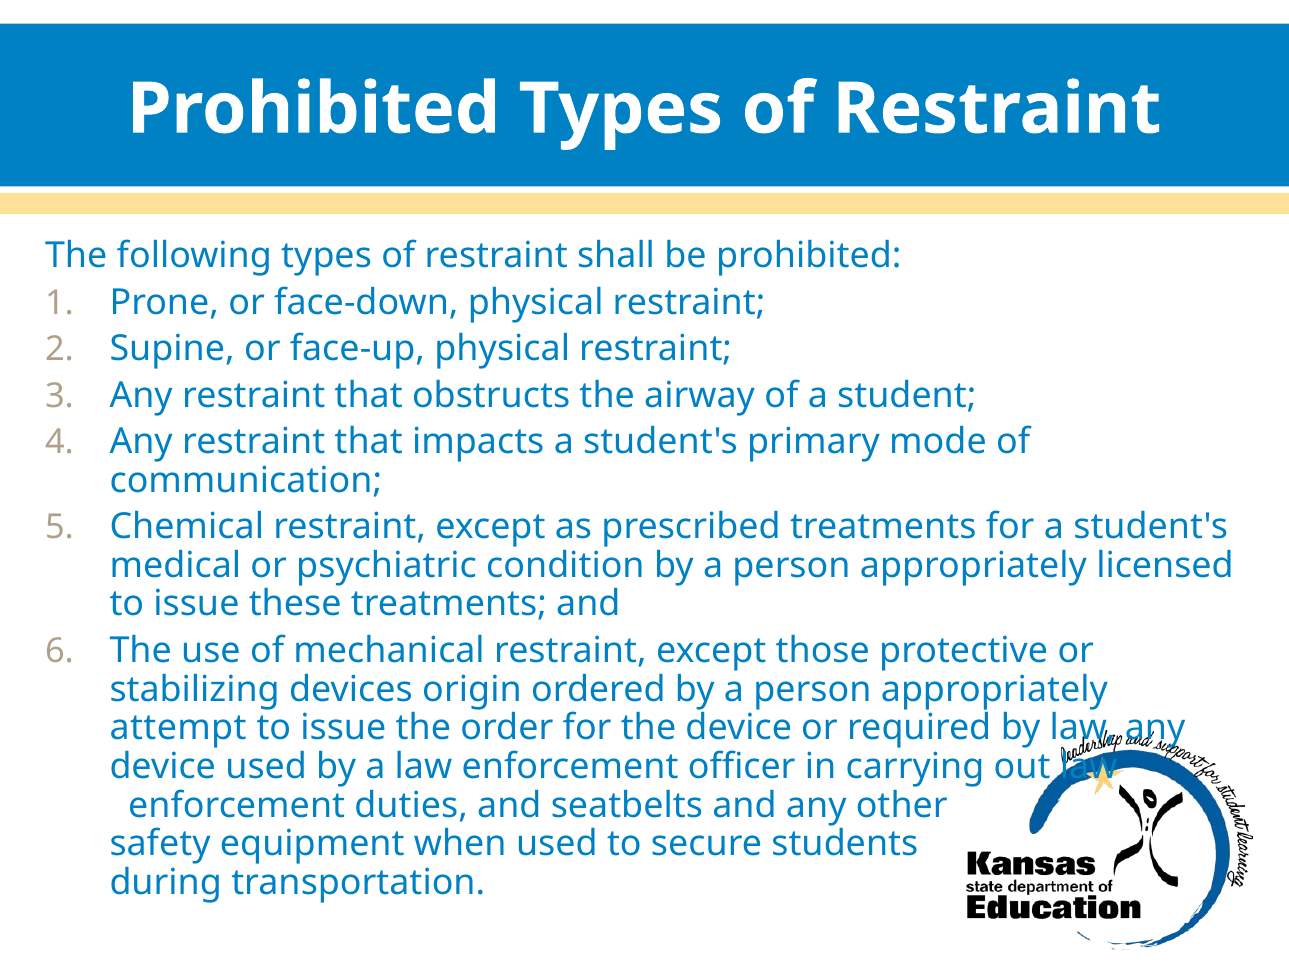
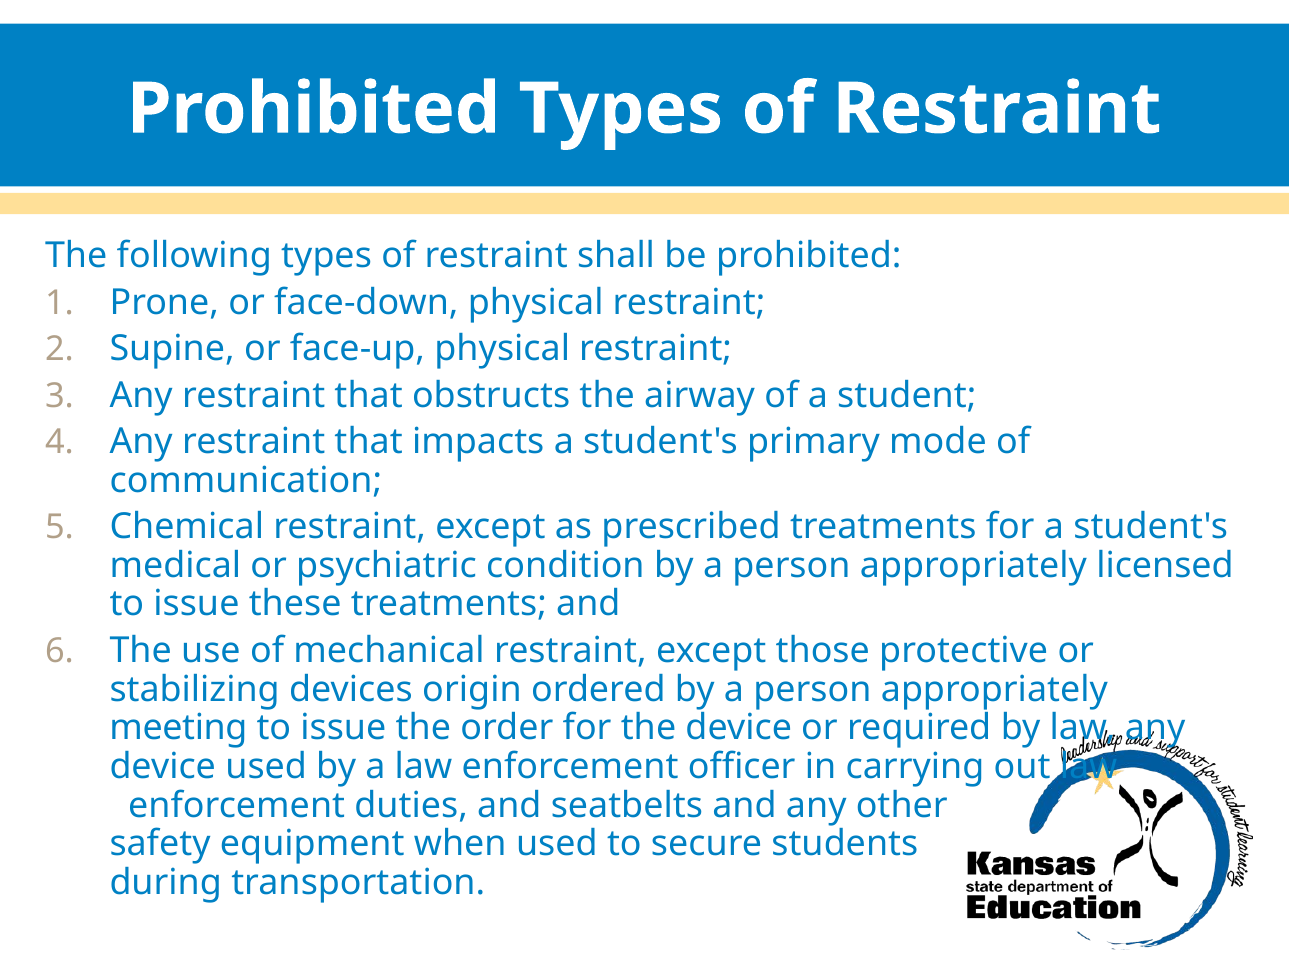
attempt: attempt -> meeting
